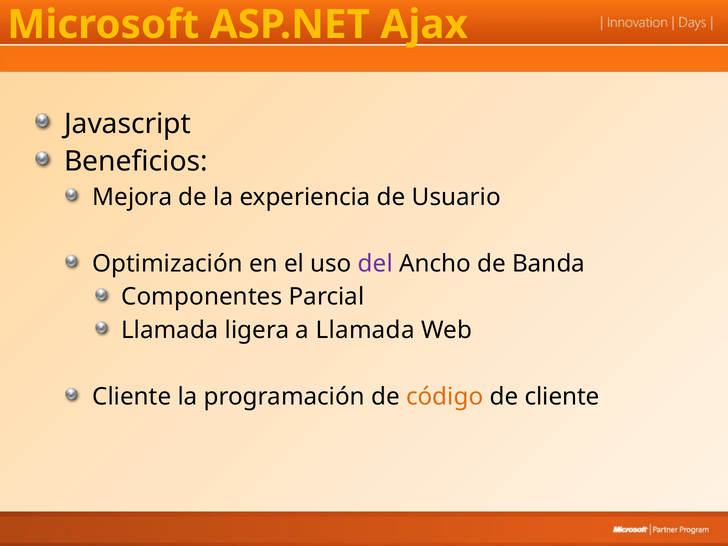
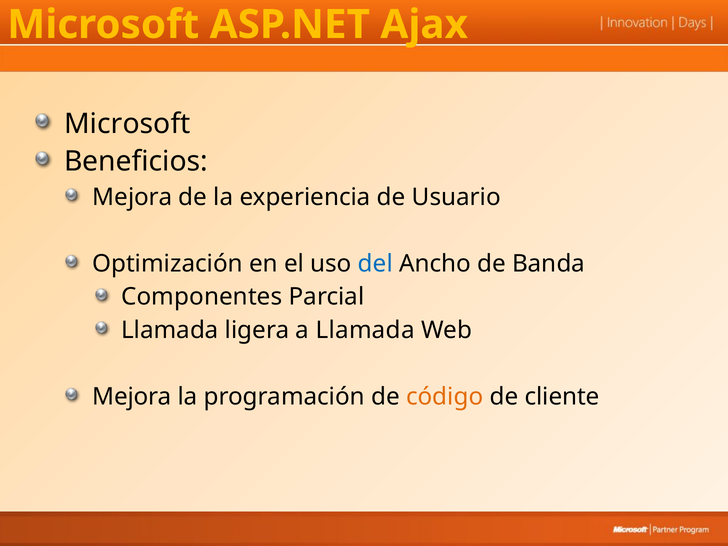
Javascript at (127, 124): Javascript -> Microsoft
del colour: purple -> blue
Cliente at (132, 397): Cliente -> Mejora
